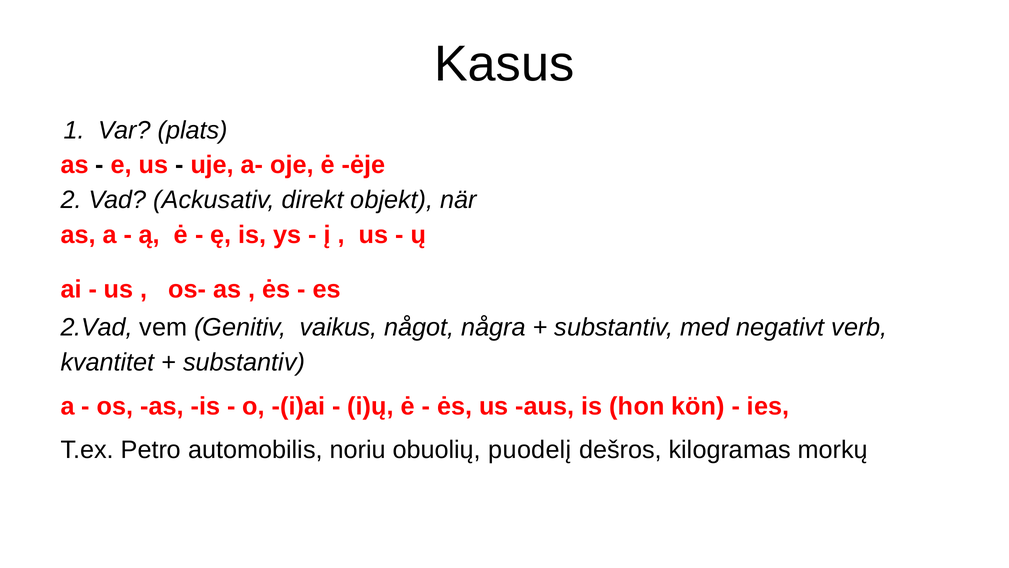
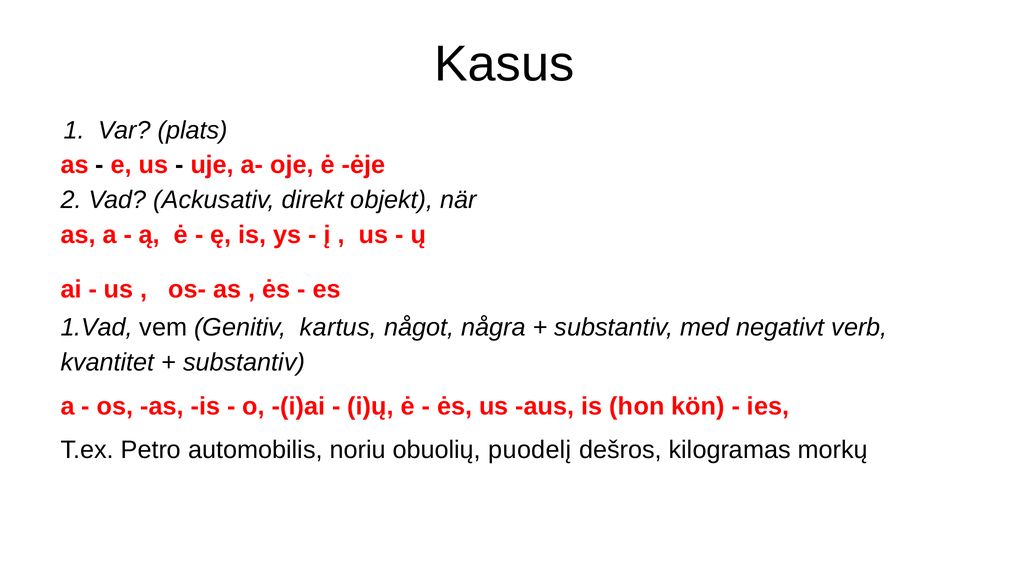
2.Vad: 2.Vad -> 1.Vad
vaikus: vaikus -> kartus
